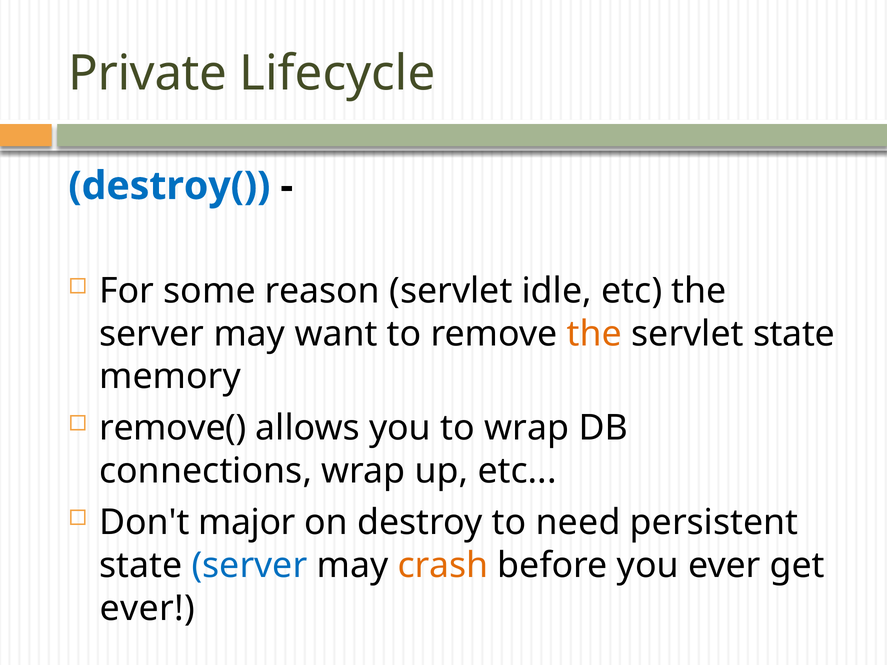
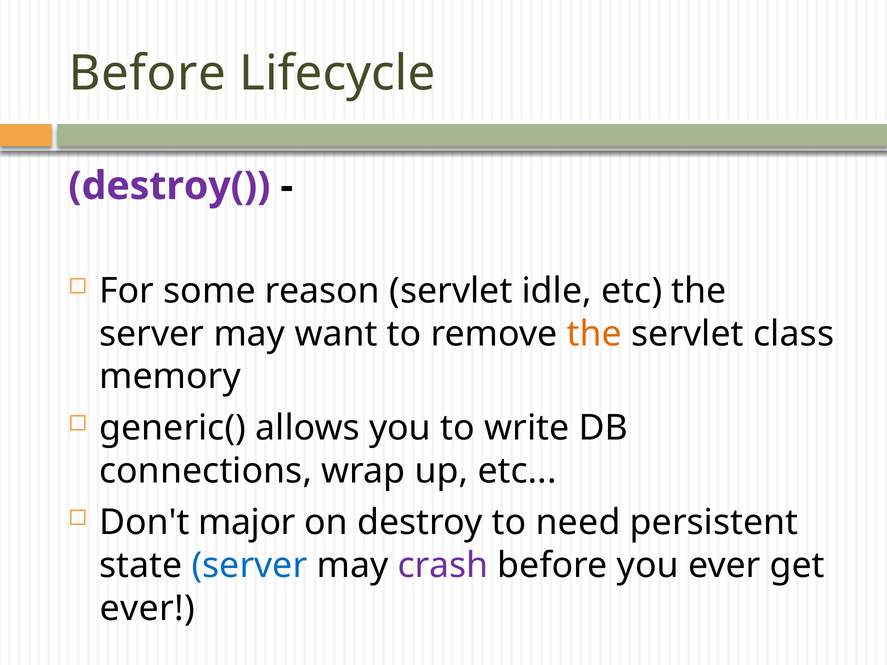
Private at (148, 74): Private -> Before
destroy( colour: blue -> purple
servlet state: state -> class
remove(: remove( -> generic(
to wrap: wrap -> write
crash colour: orange -> purple
